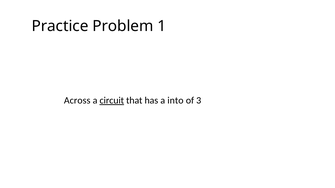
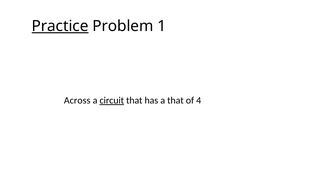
Practice underline: none -> present
a into: into -> that
3: 3 -> 4
